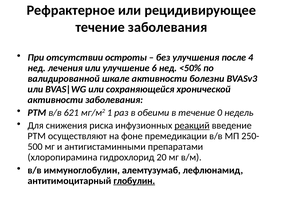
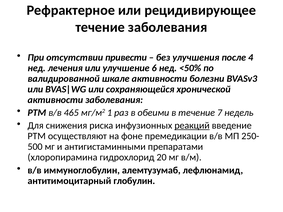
остроты: остроты -> привести
621: 621 -> 465
0: 0 -> 7
глобулин underline: present -> none
